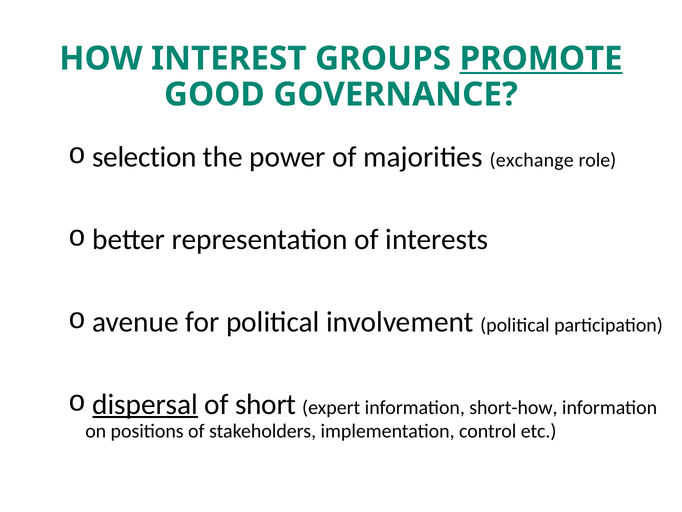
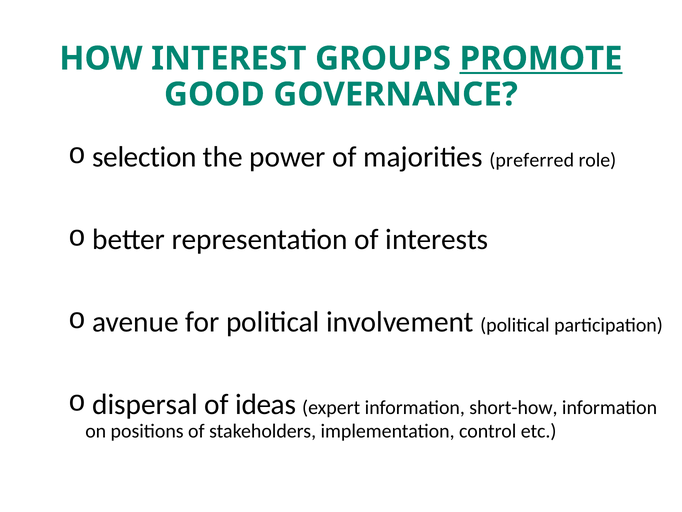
exchange: exchange -> preferred
dispersal underline: present -> none
short: short -> ideas
